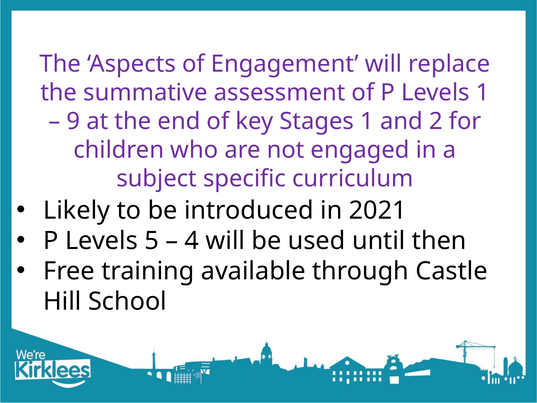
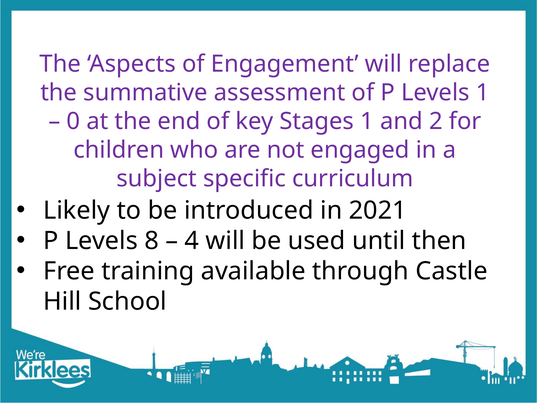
9: 9 -> 0
5: 5 -> 8
